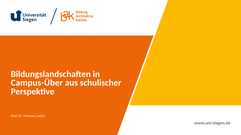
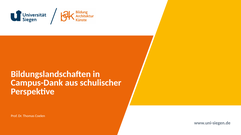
Campus-Über: Campus-Über -> Campus-Dank
